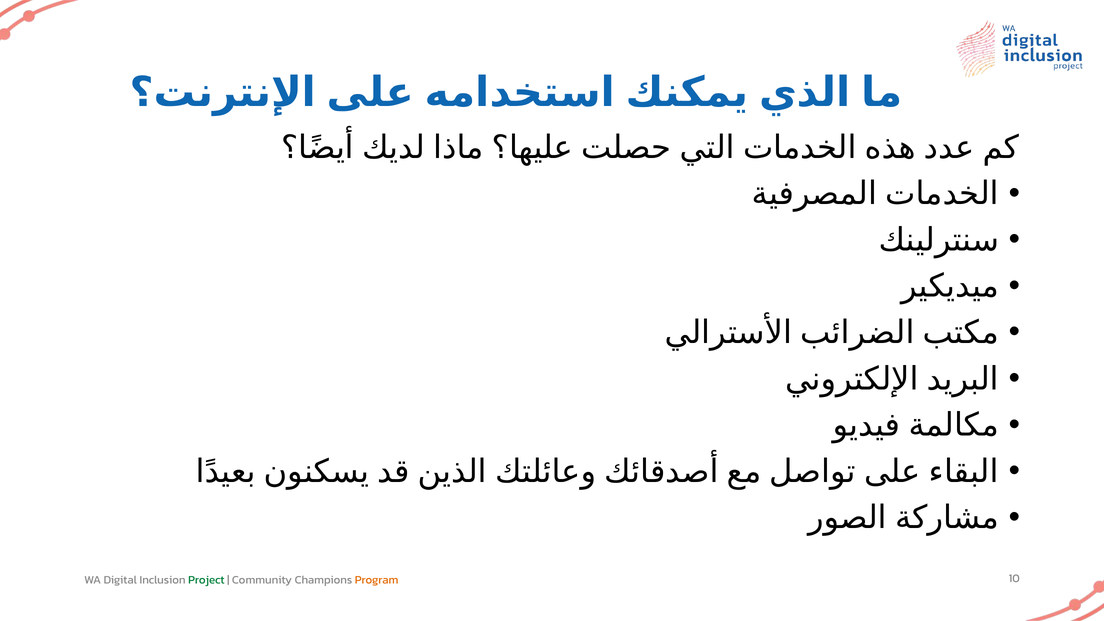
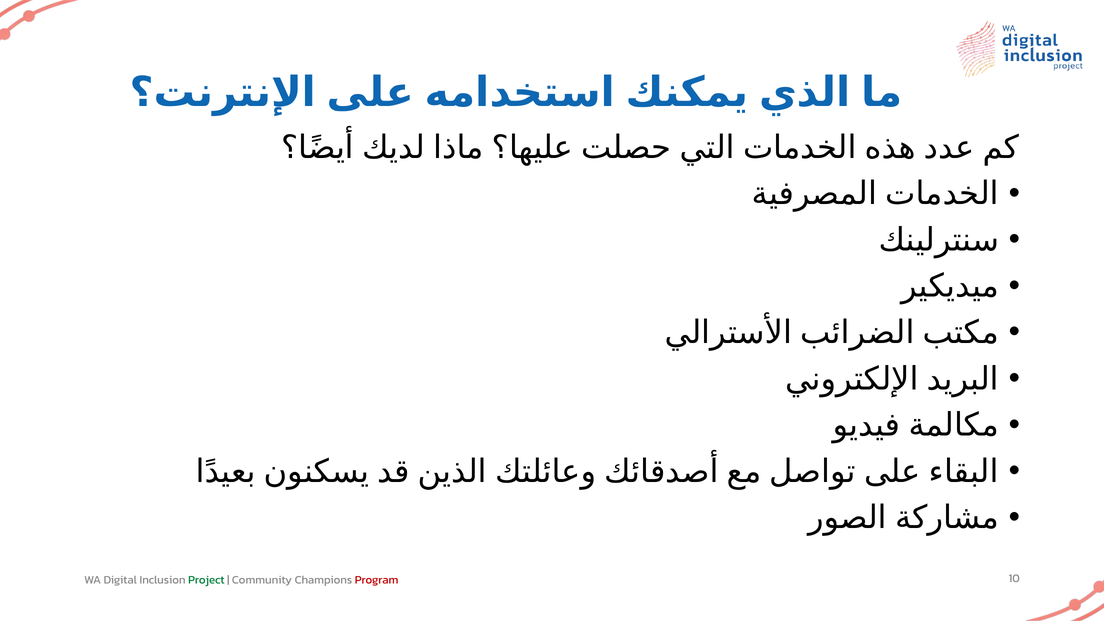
Program colour: orange -> red
